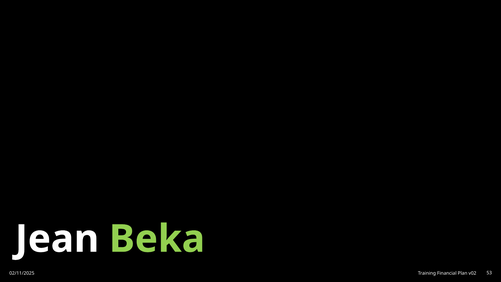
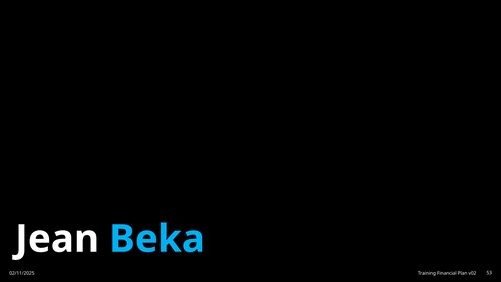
Beka colour: light green -> light blue
